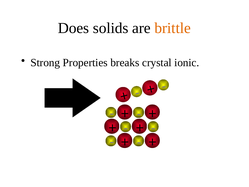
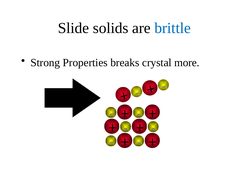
Does: Does -> Slide
brittle colour: orange -> blue
ionic: ionic -> more
